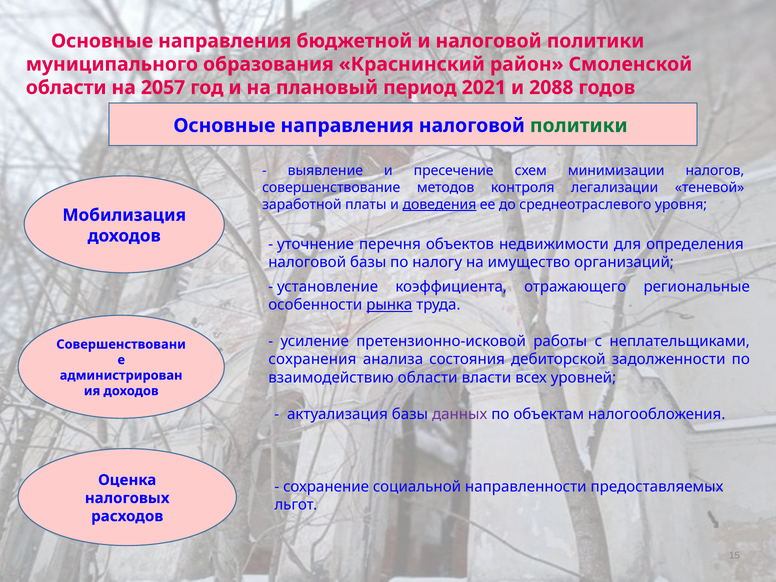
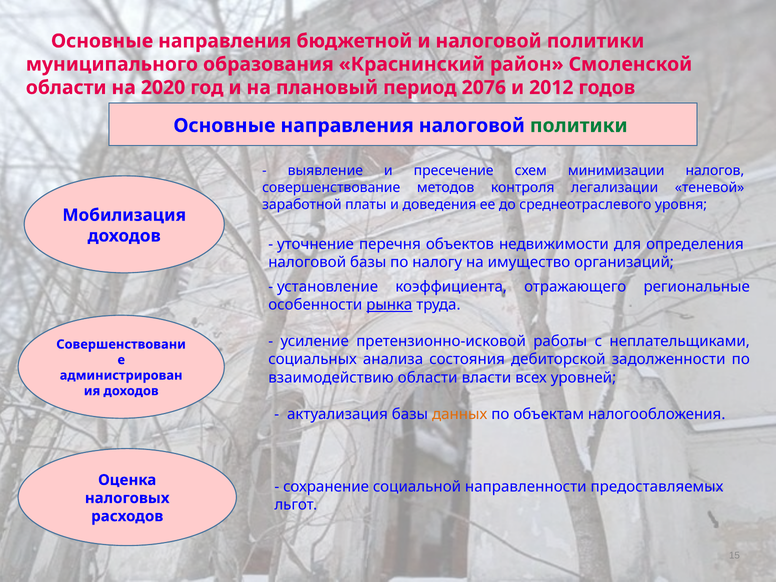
2057: 2057 -> 2020
2021: 2021 -> 2076
2088: 2088 -> 2012
доведения underline: present -> none
сохранения: сохранения -> социальных
данных colour: purple -> orange
